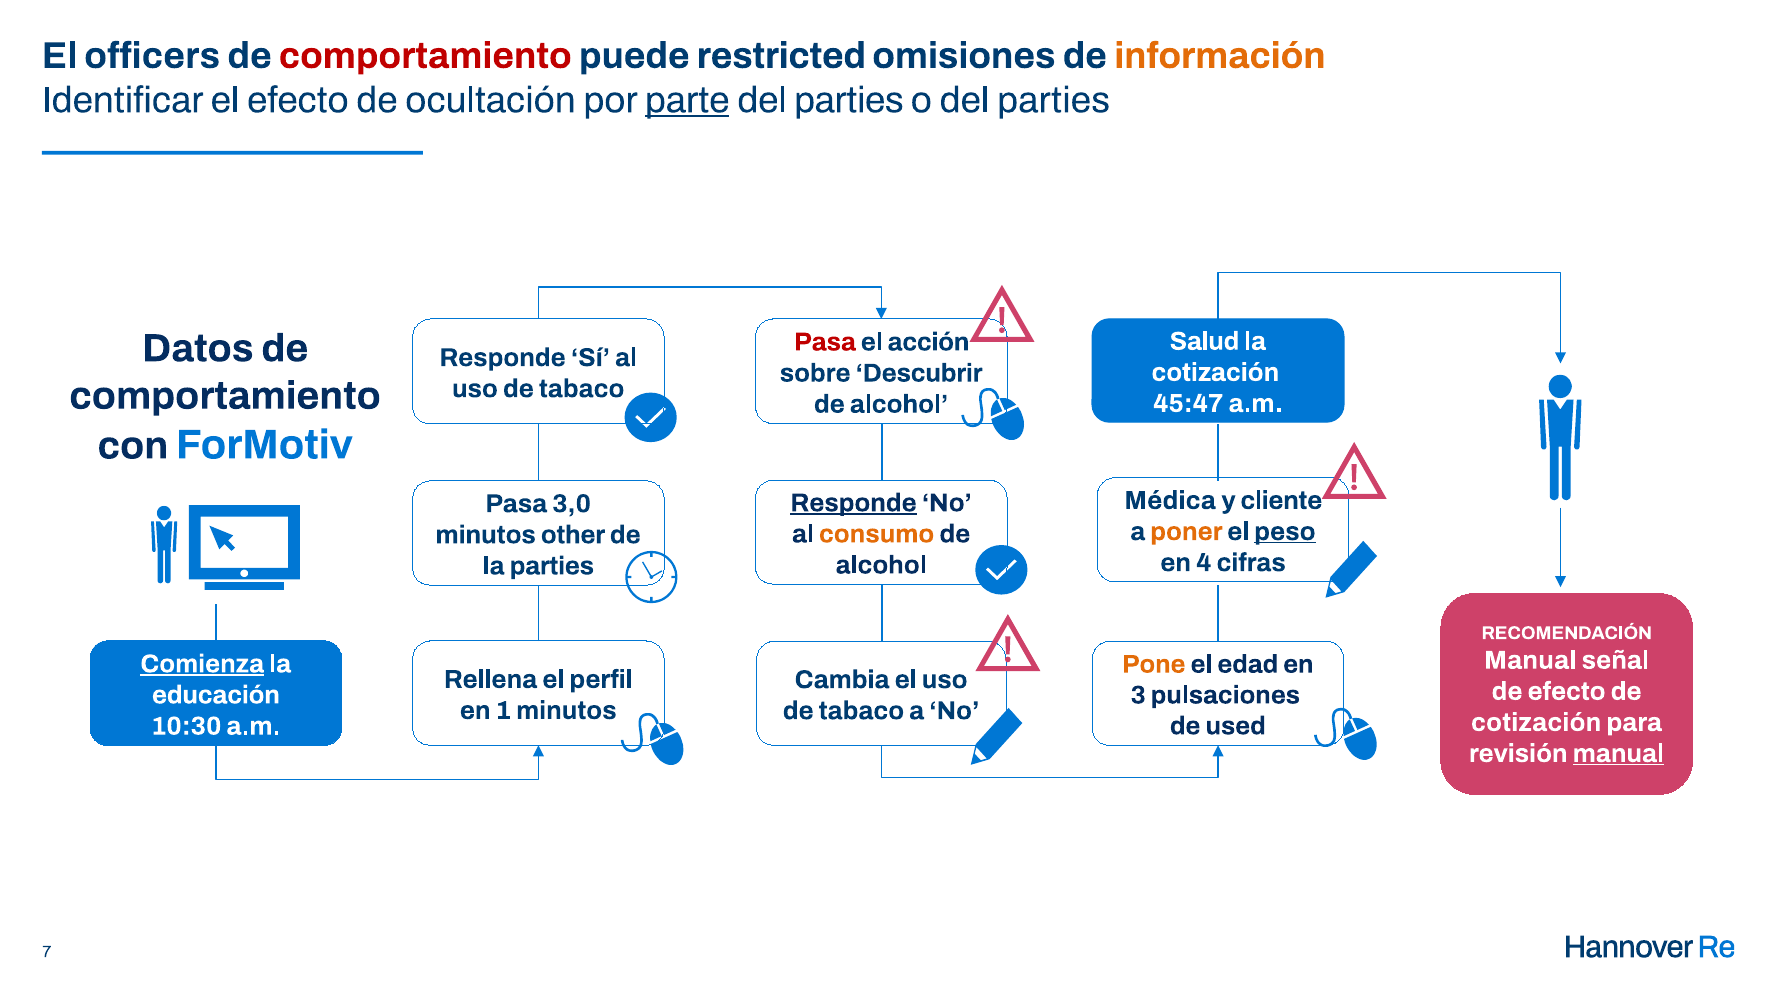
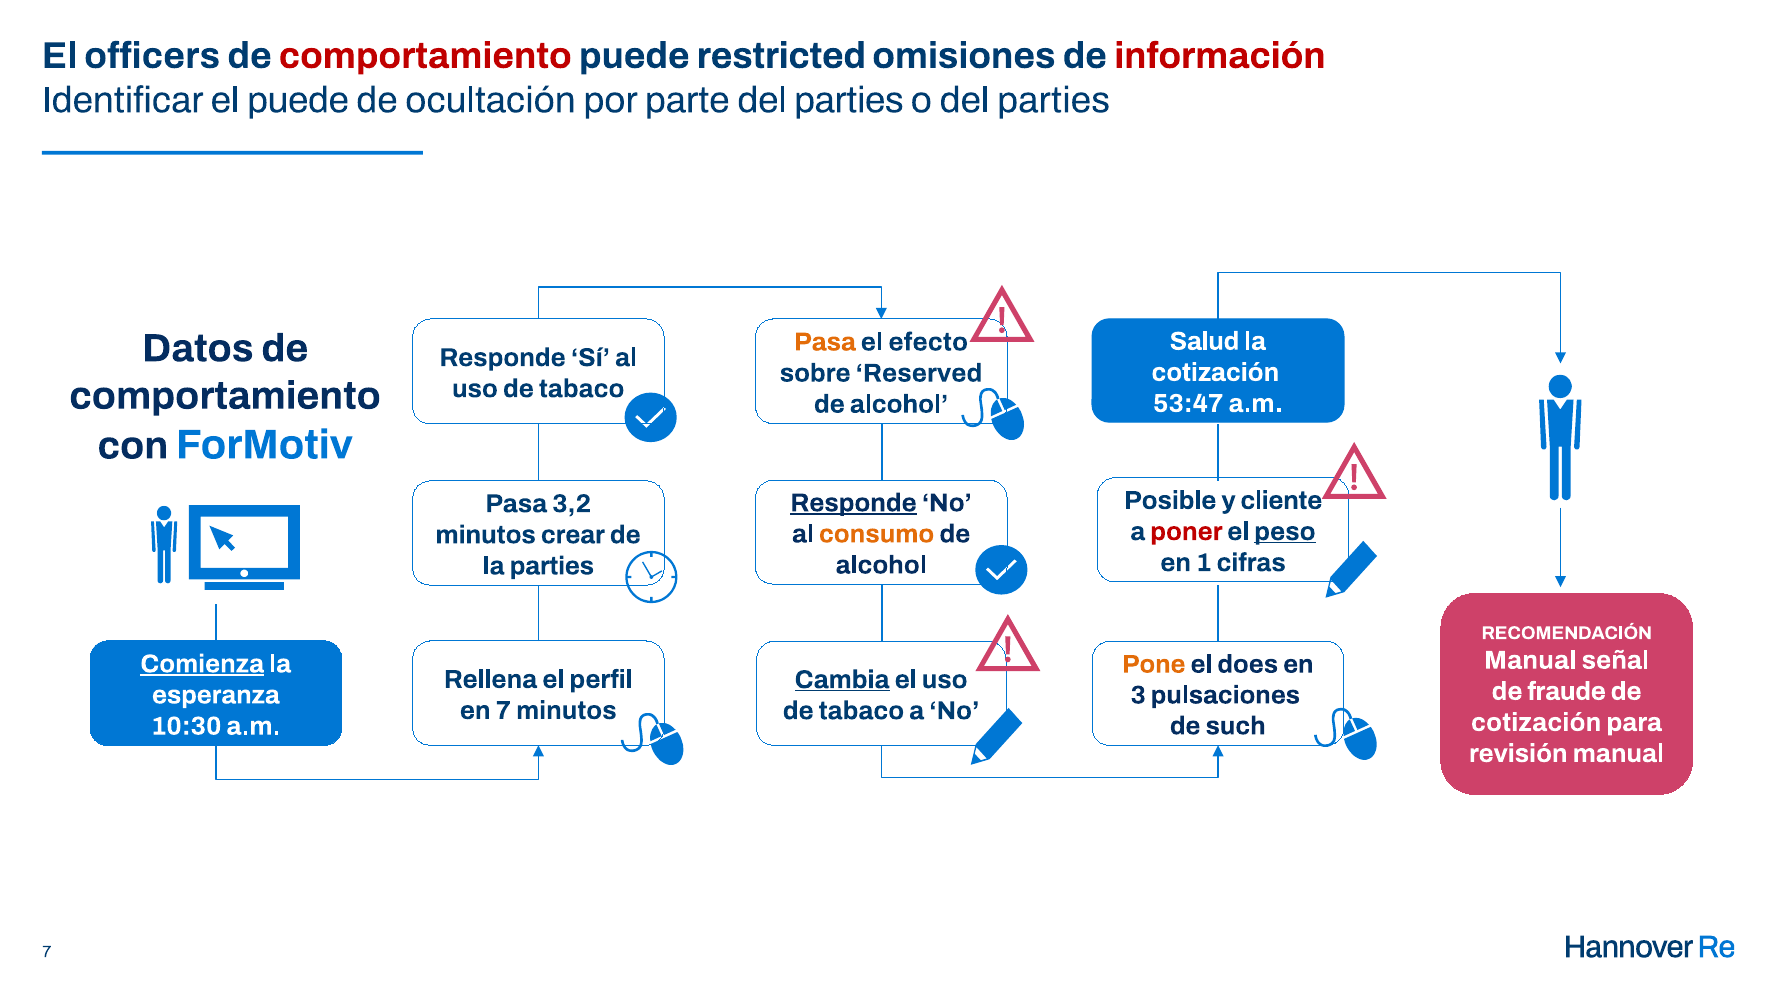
información colour: orange -> red
el efecto: efecto -> puede
parte underline: present -> none
Pasa at (825, 342) colour: red -> orange
acción: acción -> efecto
Descubrir: Descubrir -> Reserved
45:47: 45:47 -> 53:47
Médica: Médica -> Posible
3,0: 3,0 -> 3,2
poner colour: orange -> red
other: other -> crear
4: 4 -> 1
edad: edad -> does
Cambia underline: none -> present
de efecto: efecto -> fraude
educación: educación -> esperanza
en 1: 1 -> 7
used: used -> such
manual at (1618, 753) underline: present -> none
